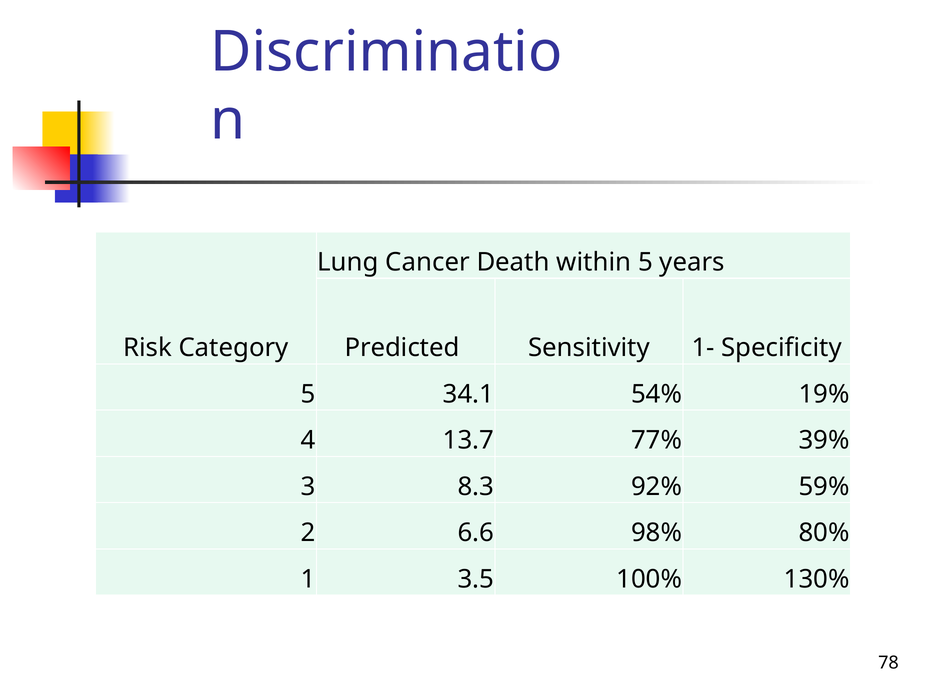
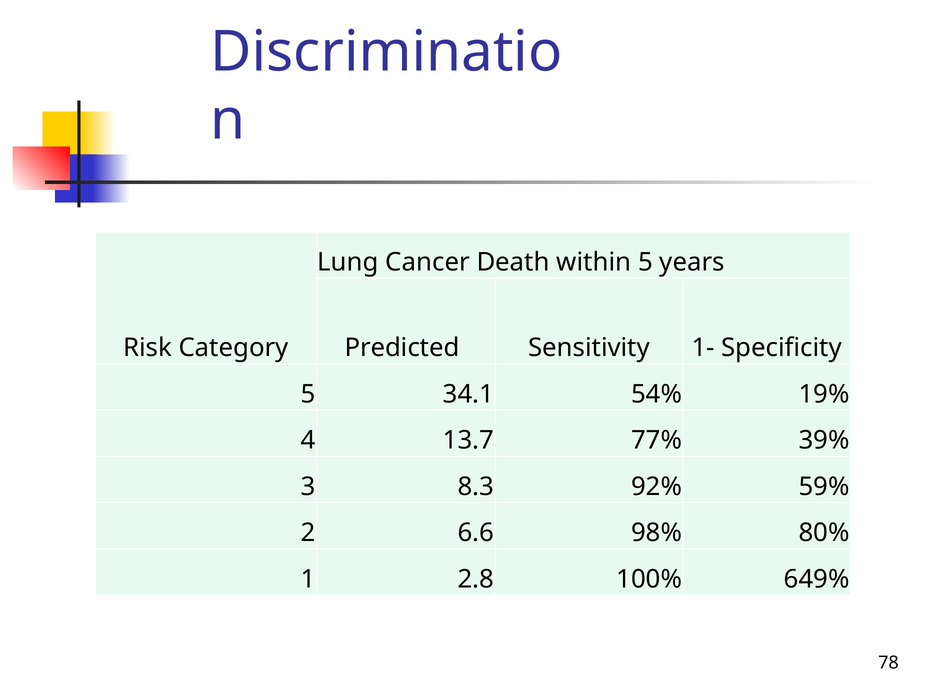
3.5: 3.5 -> 2.8
130%: 130% -> 649%
